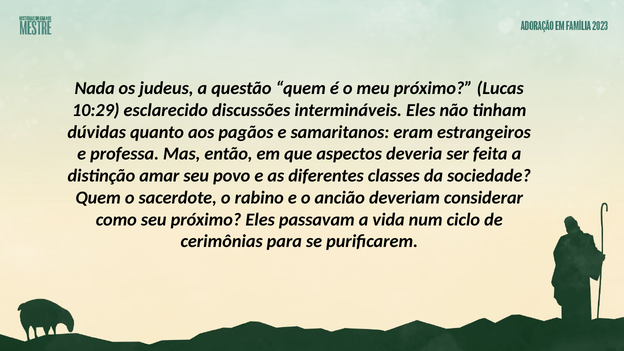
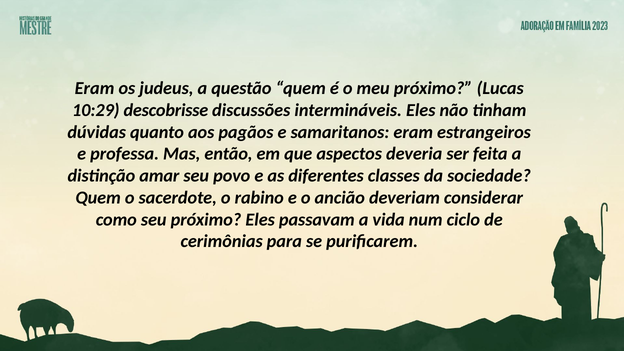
Nada at (95, 88): Nada -> Eram
esclarecido: esclarecido -> descobrisse
